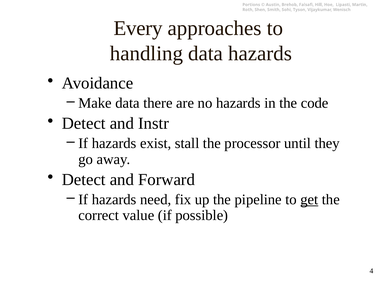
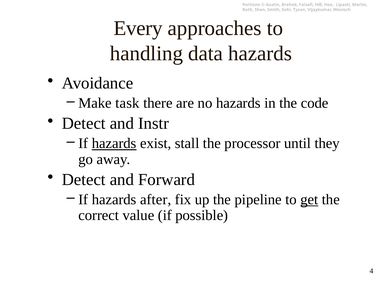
Make data: data -> task
hazards at (114, 143) underline: none -> present
need: need -> after
